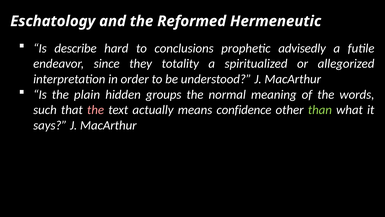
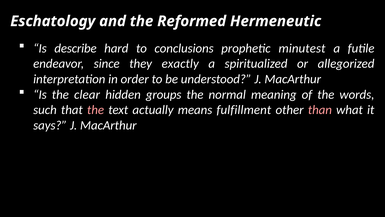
advisedly: advisedly -> minutest
totality: totality -> exactly
plain: plain -> clear
confidence: confidence -> fulfillment
than colour: light green -> pink
